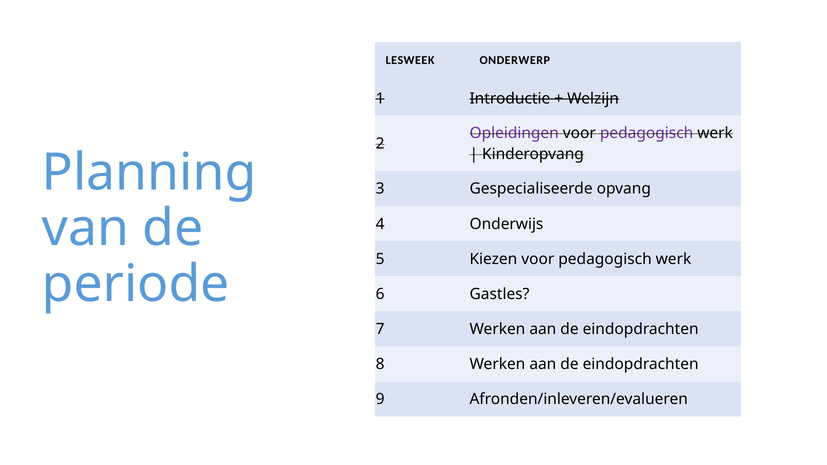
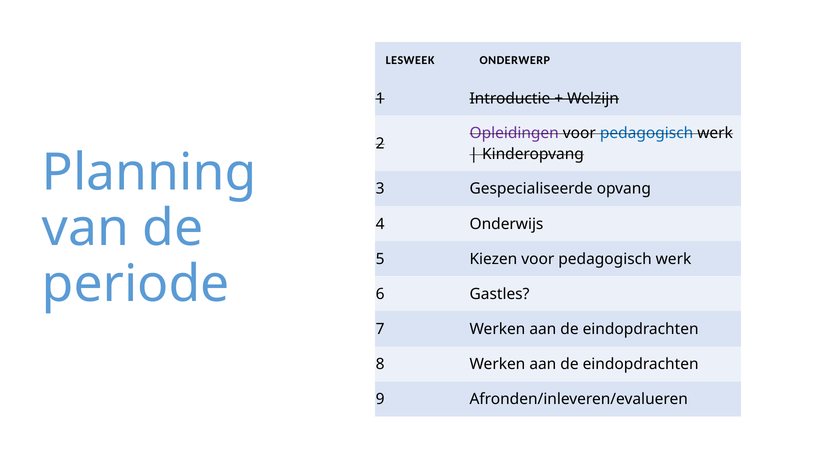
pedagogisch at (647, 133) colour: purple -> blue
